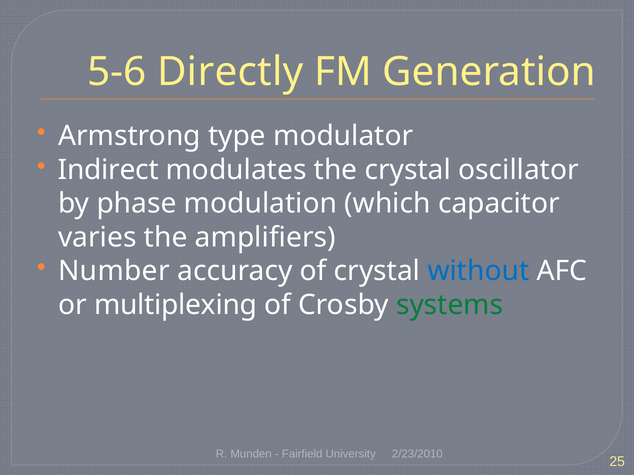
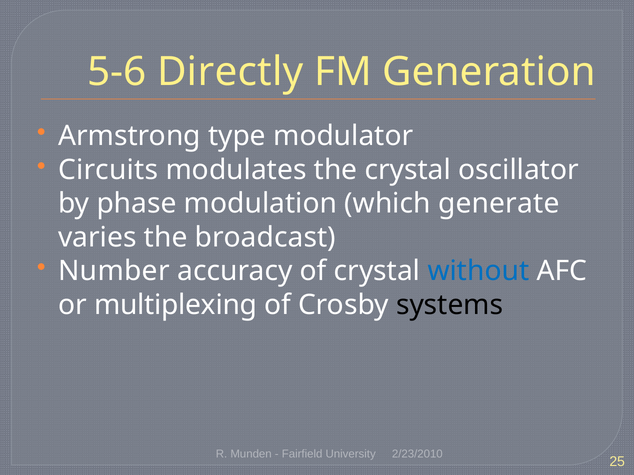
Indirect: Indirect -> Circuits
capacitor: capacitor -> generate
amplifiers: amplifiers -> broadcast
systems colour: green -> black
